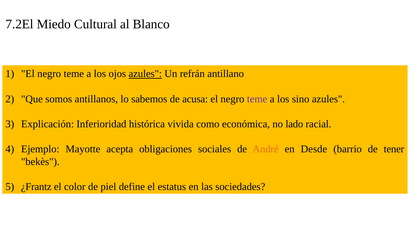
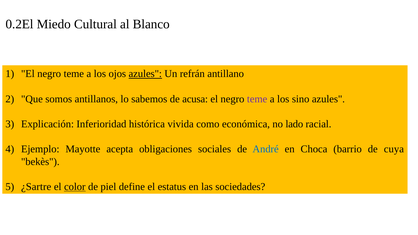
7.2El: 7.2El -> 0.2El
André colour: orange -> blue
Desde: Desde -> Choca
tener: tener -> cuya
¿Frantz: ¿Frantz -> ¿Sartre
color underline: none -> present
